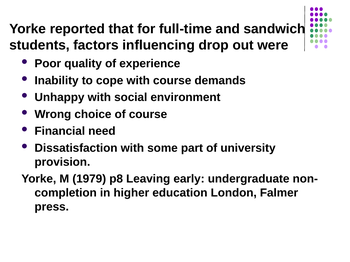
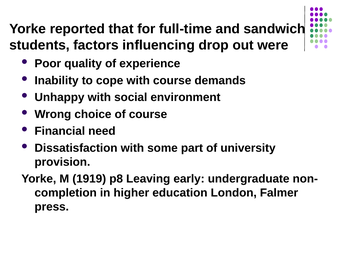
1979: 1979 -> 1919
